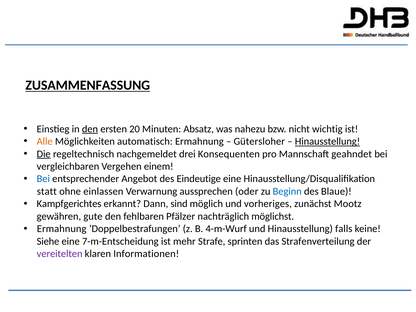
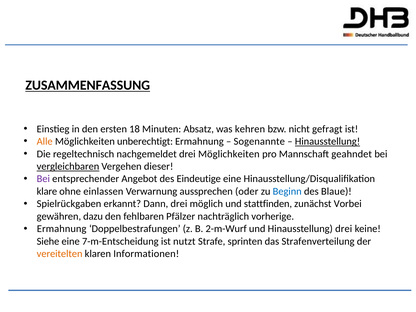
den at (90, 129) underline: present -> none
20: 20 -> 18
nahezu: nahezu -> kehren
wichtig: wichtig -> gefragt
automatisch: automatisch -> unberechtigt
Gütersloher: Gütersloher -> Sogenannte
Die underline: present -> none
drei Konsequenten: Konsequenten -> Möglichkeiten
vergleichbaren underline: none -> present
einem: einem -> dieser
Bei at (43, 179) colour: blue -> purple
statt: statt -> klare
Kampfgerichtes: Kampfgerichtes -> Spielrückgaben
Dann sind: sind -> drei
vorheriges: vorheriges -> stattfinden
Mootz: Mootz -> Vorbei
gute: gute -> dazu
möglichst: möglichst -> vorherige
4-m-Wurf: 4-m-Wurf -> 2-m-Wurf
Hinausstellung falls: falls -> drei
mehr: mehr -> nutzt
vereitelten colour: purple -> orange
